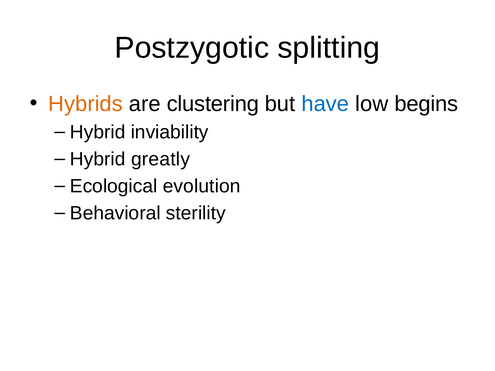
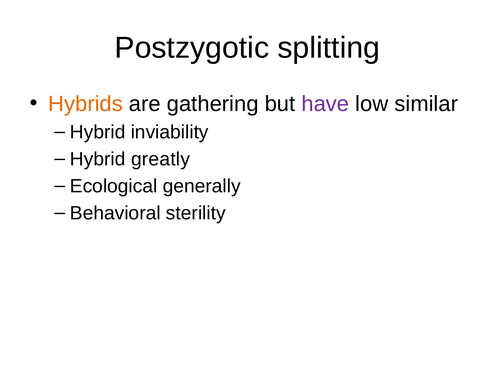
clustering: clustering -> gathering
have colour: blue -> purple
begins: begins -> similar
evolution: evolution -> generally
